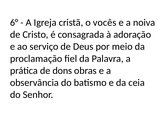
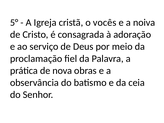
6°: 6° -> 5°
dons: dons -> nova
